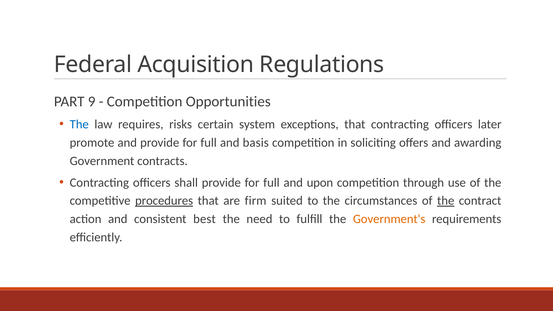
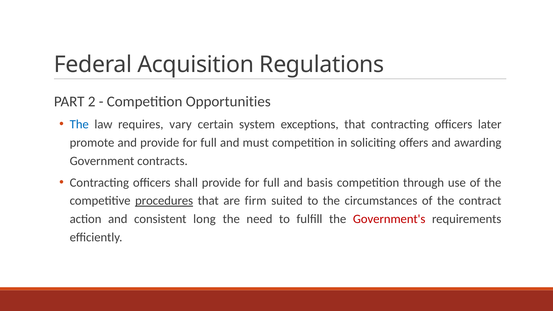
9: 9 -> 2
risks: risks -> vary
basis: basis -> must
upon: upon -> basis
the at (446, 201) underline: present -> none
best: best -> long
Government's colour: orange -> red
